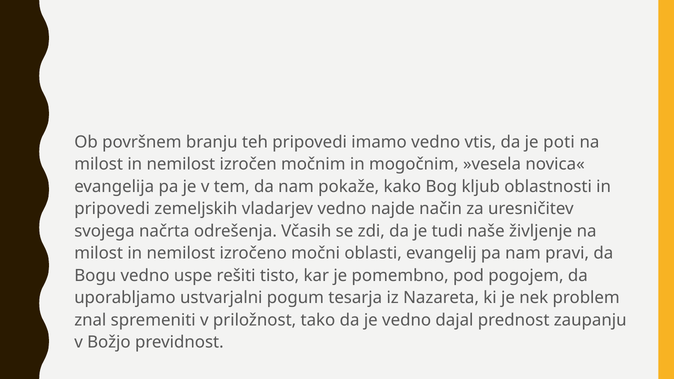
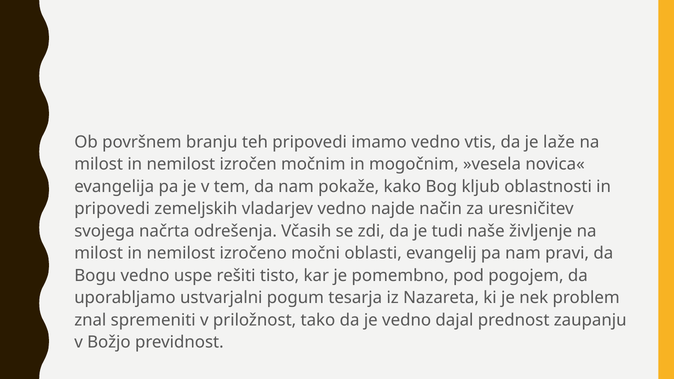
poti: poti -> laže
